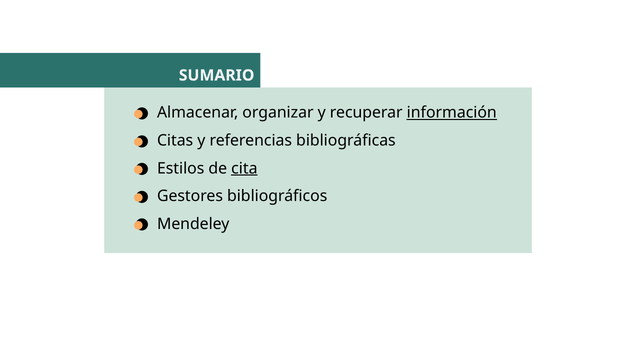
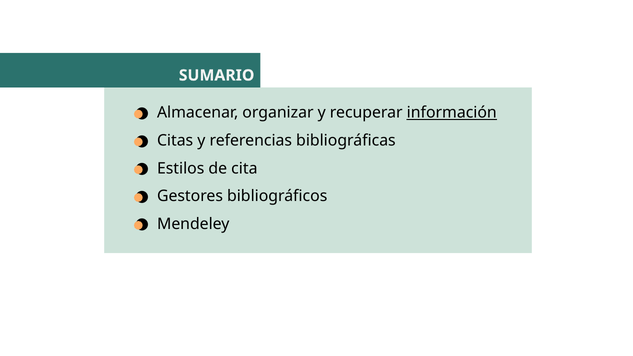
cita underline: present -> none
